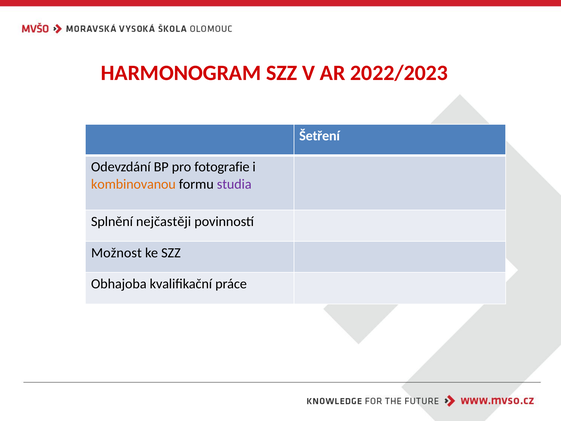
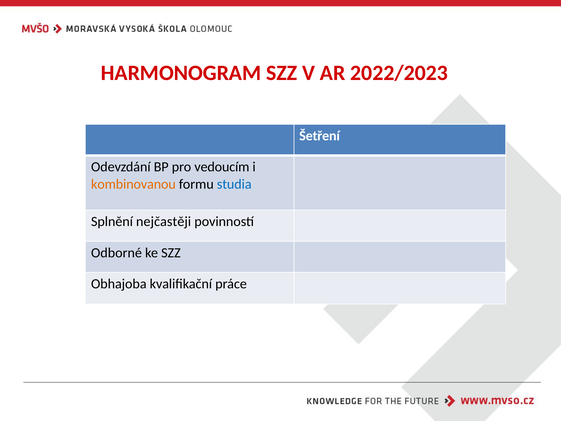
fotografie: fotografie -> vedoucím
studia colour: purple -> blue
Možnost: Možnost -> Odborné
